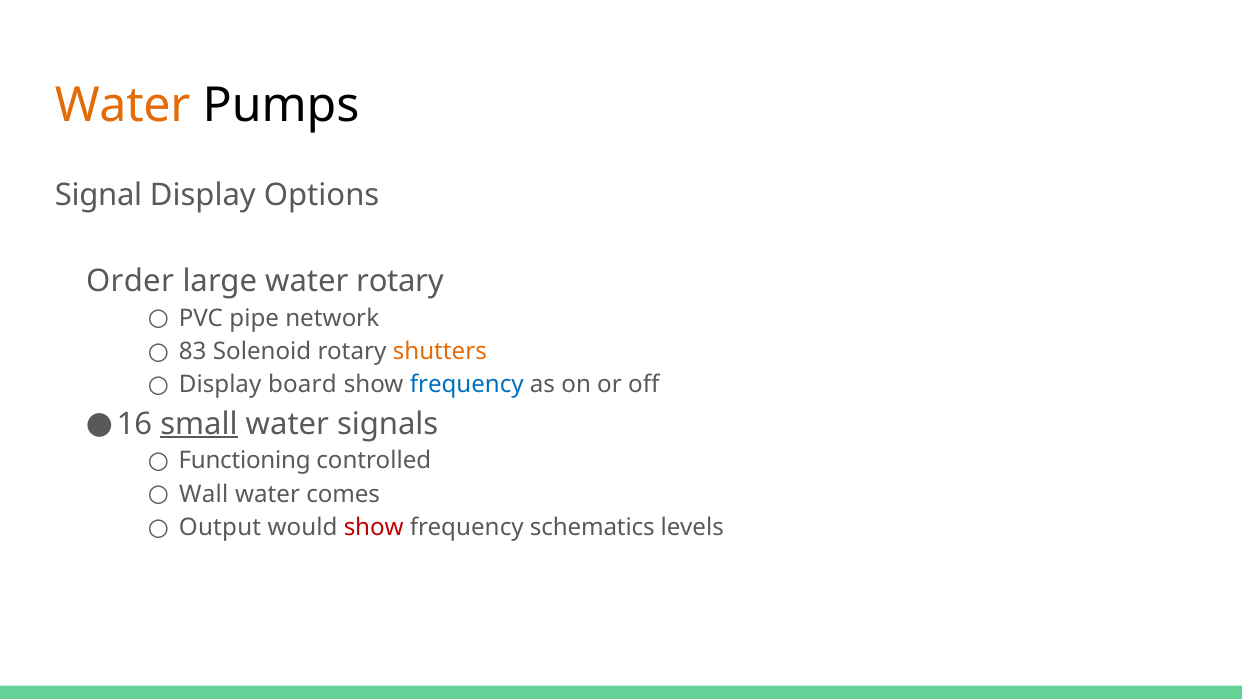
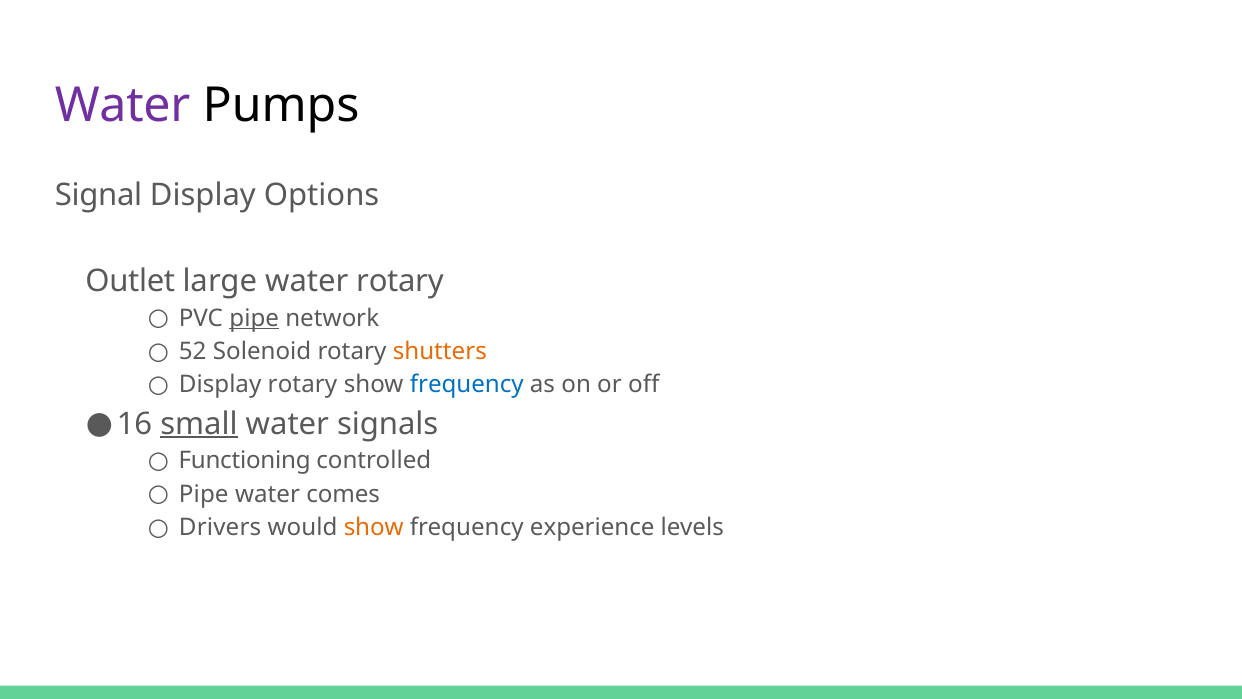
Water at (123, 105) colour: orange -> purple
Order: Order -> Outlet
pipe at (254, 318) underline: none -> present
83: 83 -> 52
Display board: board -> rotary
Wall at (204, 494): Wall -> Pipe
Output: Output -> Drivers
show at (374, 527) colour: red -> orange
schematics: schematics -> experience
